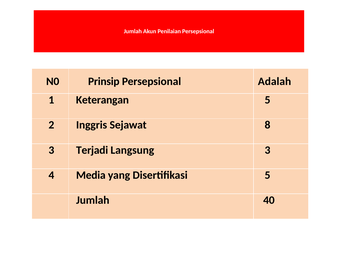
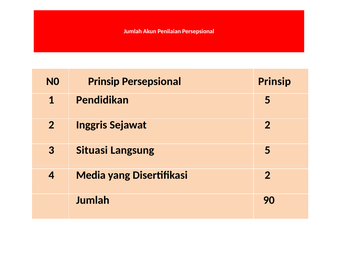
Persepsional Adalah: Adalah -> Prinsip
Keterangan: Keterangan -> Pendidikan
Sejawat 8: 8 -> 2
Terjadi: Terjadi -> Situasi
Langsung 3: 3 -> 5
Disertifikasi 5: 5 -> 2
40: 40 -> 90
